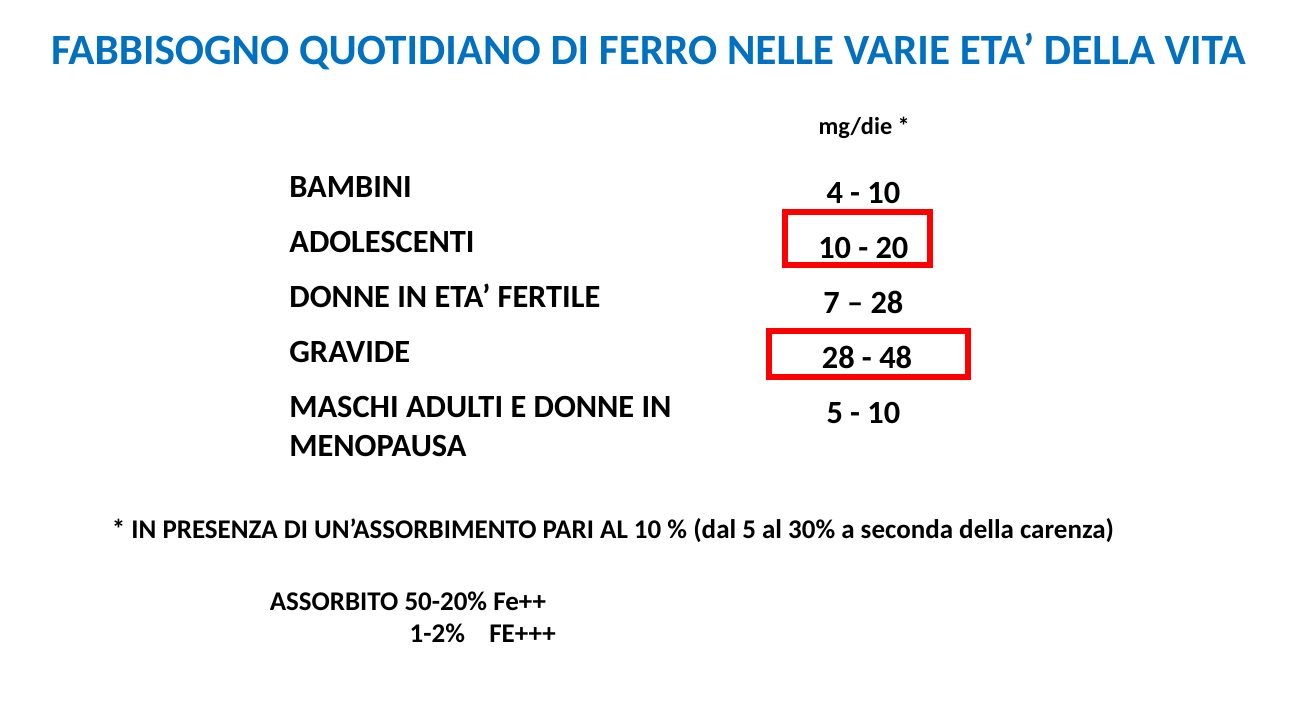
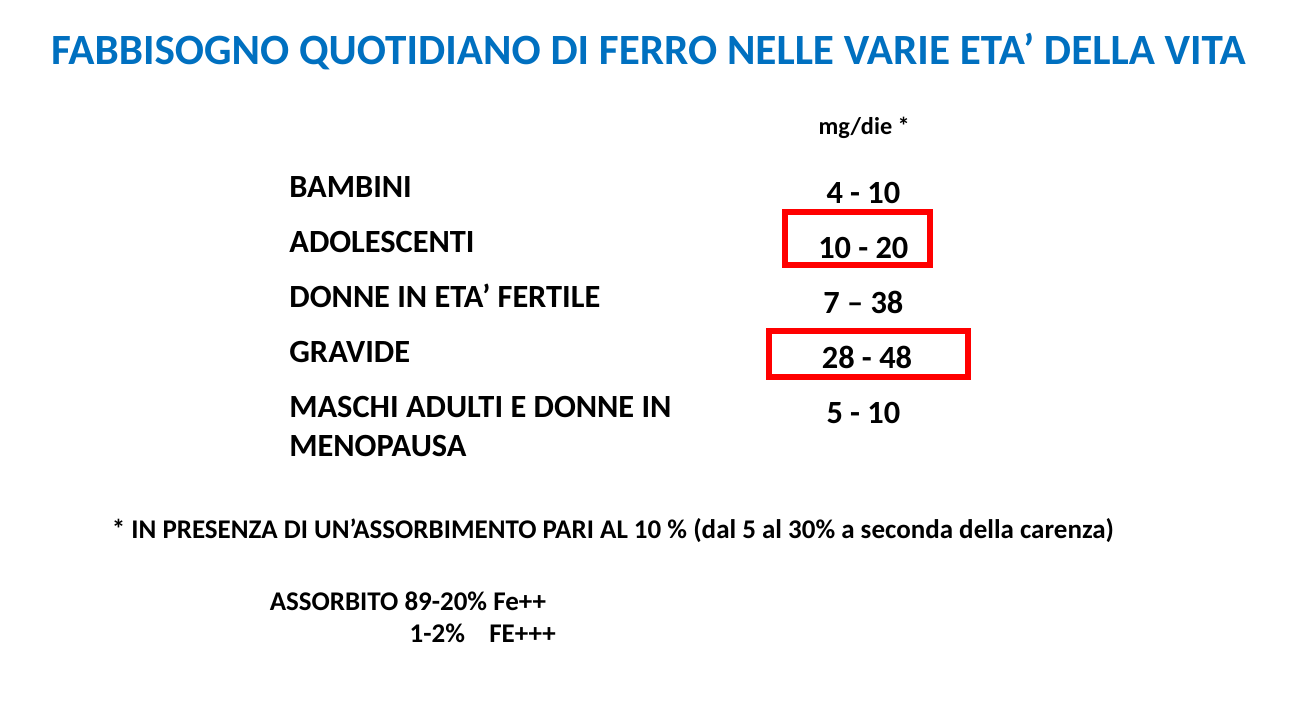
28 at (887, 303): 28 -> 38
50-20%: 50-20% -> 89-20%
